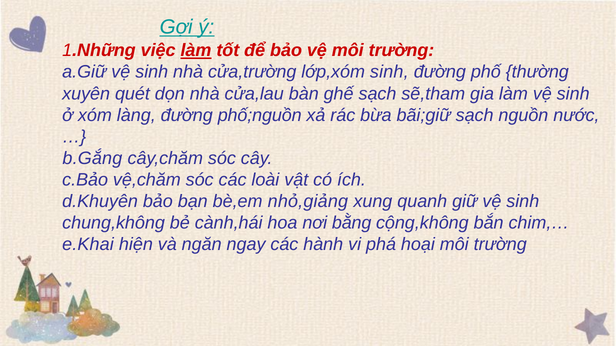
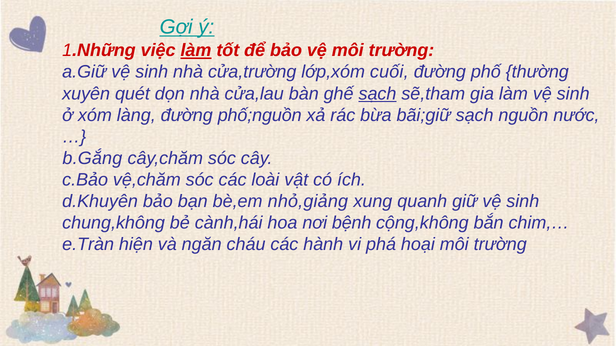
lớp,xóm sinh: sinh -> cuối
sạch at (377, 94) underline: none -> present
bằng: bằng -> bệnh
e.Khai: e.Khai -> e.Tràn
ngay: ngay -> cháu
